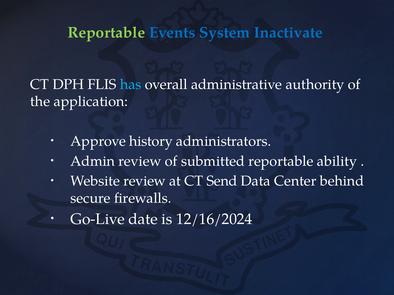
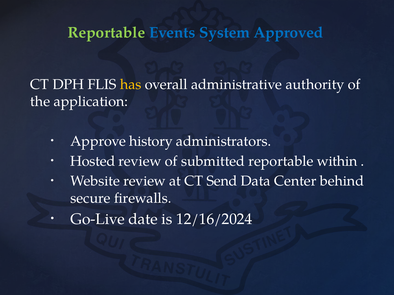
Inactivate: Inactivate -> Approved
has colour: light blue -> yellow
Admin: Admin -> Hosted
ability: ability -> within
